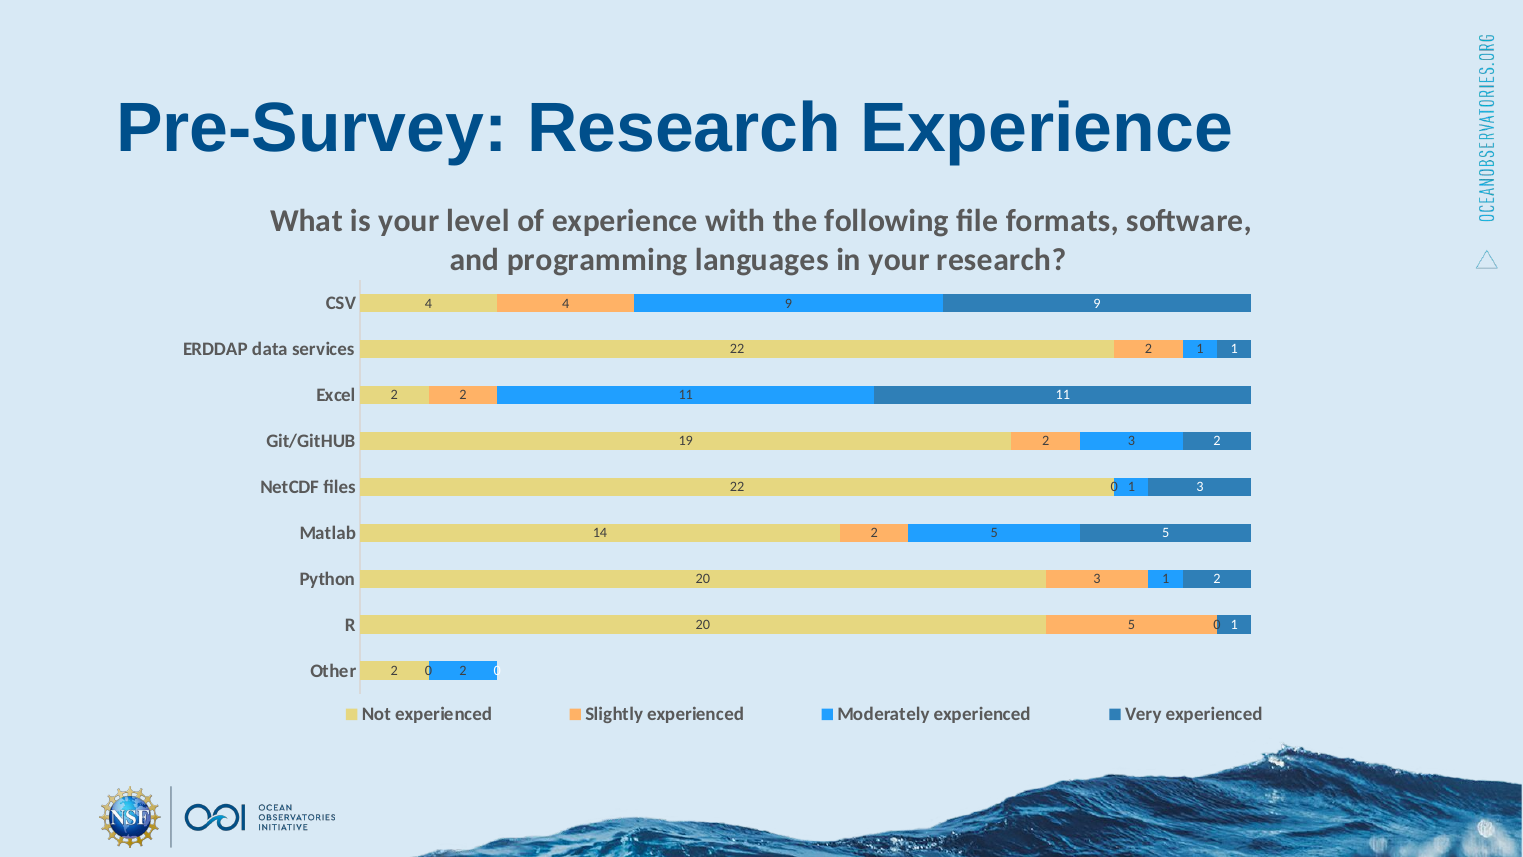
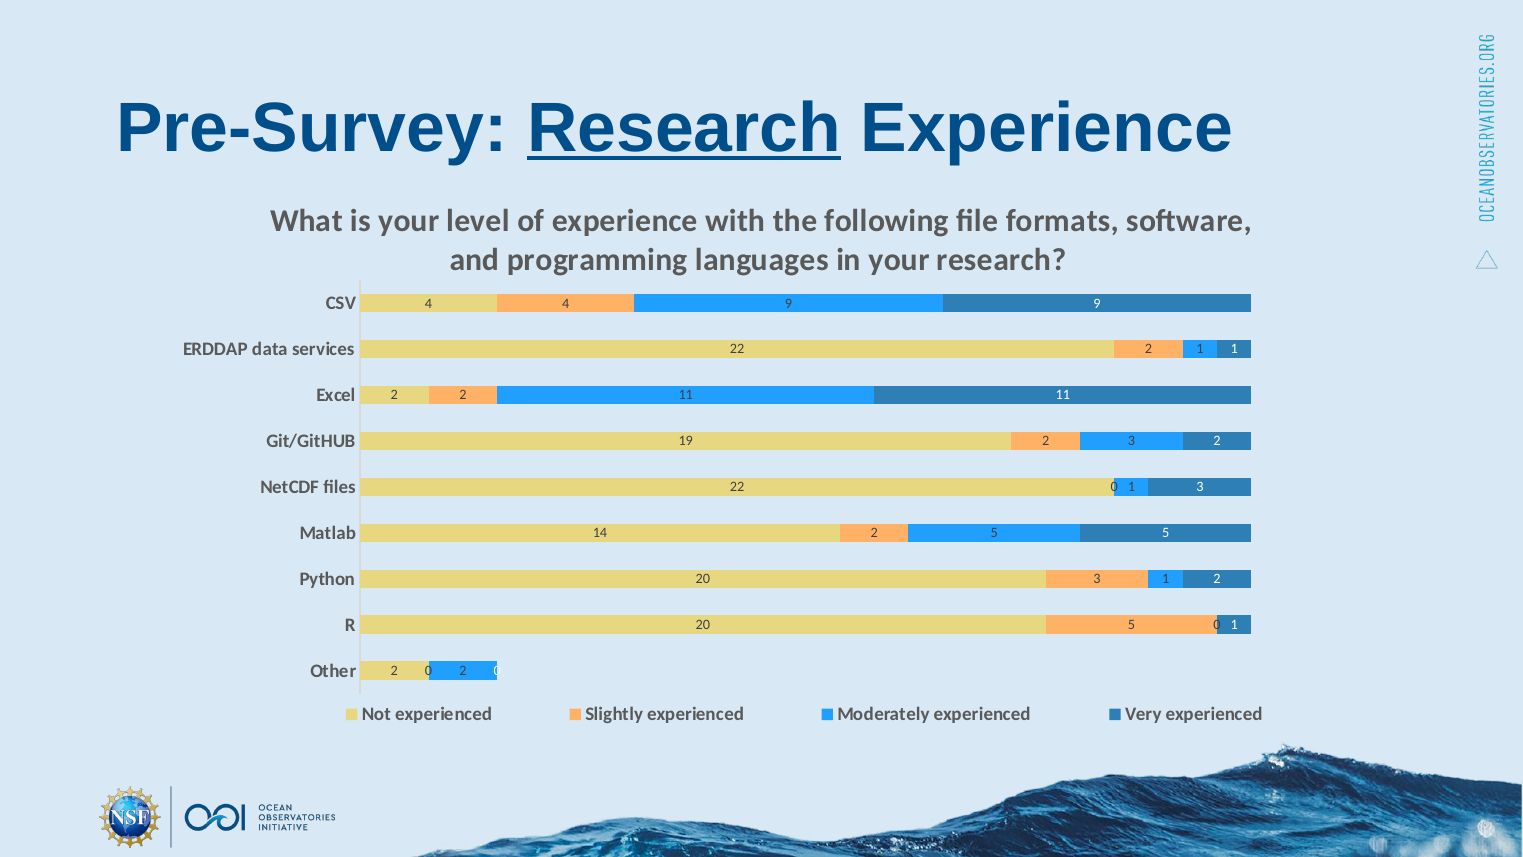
Research at (684, 128) underline: none -> present
